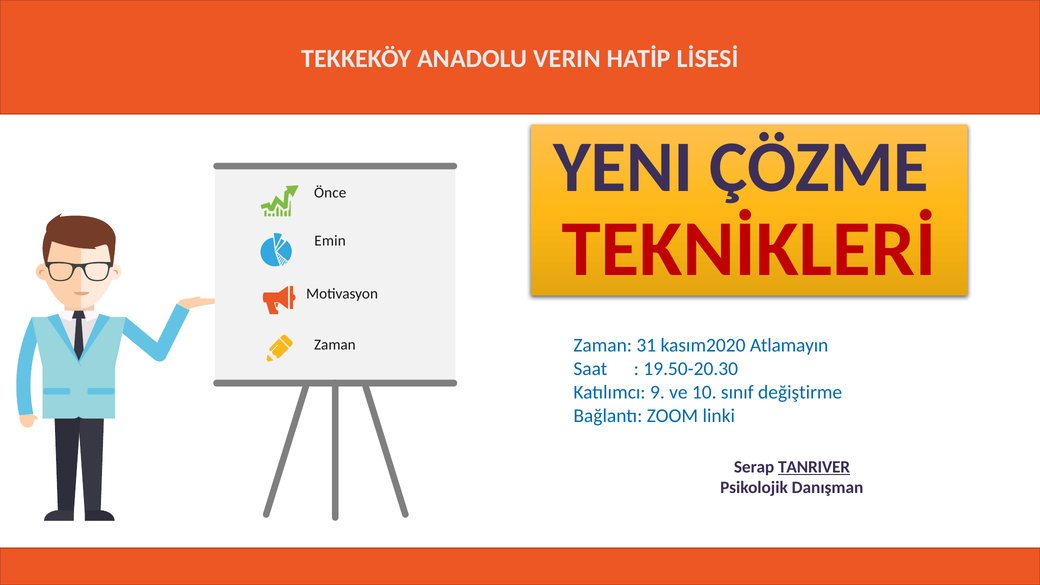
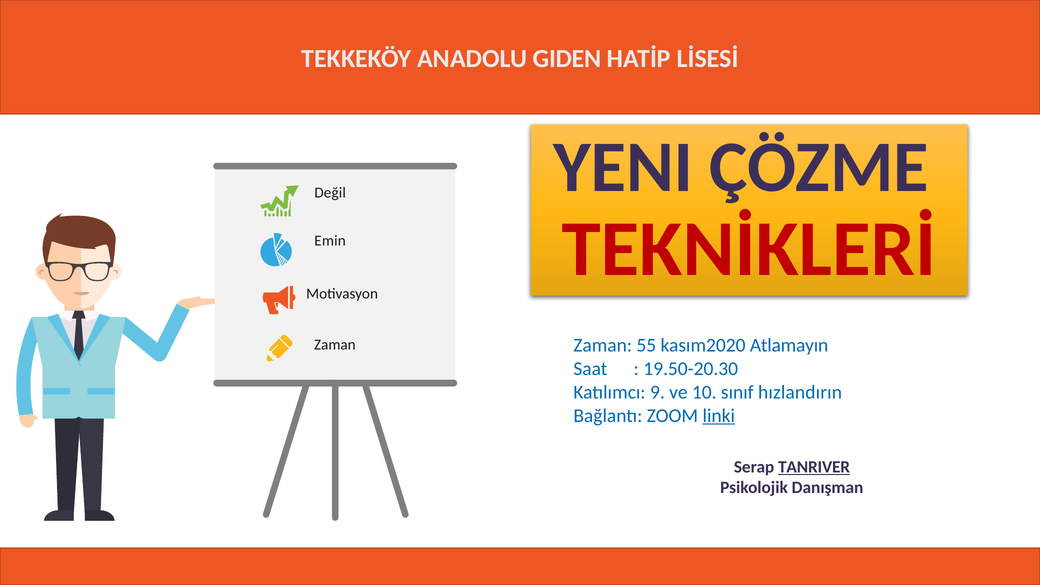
VERIN: VERIN -> GIDEN
Önce: Önce -> Değil
31: 31 -> 55
değiştirme: değiştirme -> hızlandırın
linki underline: none -> present
